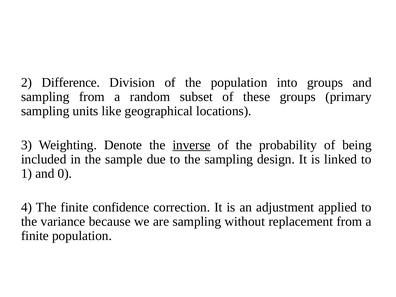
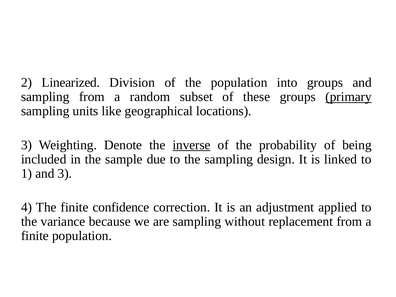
Difference: Difference -> Linearized
primary underline: none -> present
and 0: 0 -> 3
